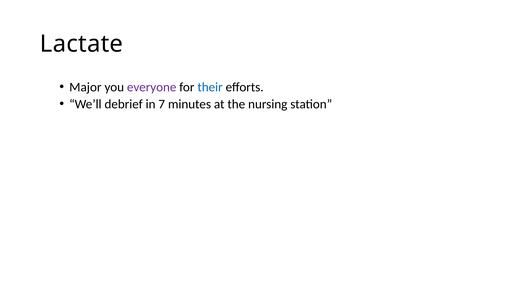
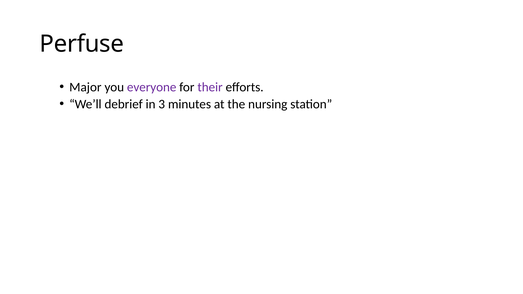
Lactate: Lactate -> Perfuse
their colour: blue -> purple
7: 7 -> 3
